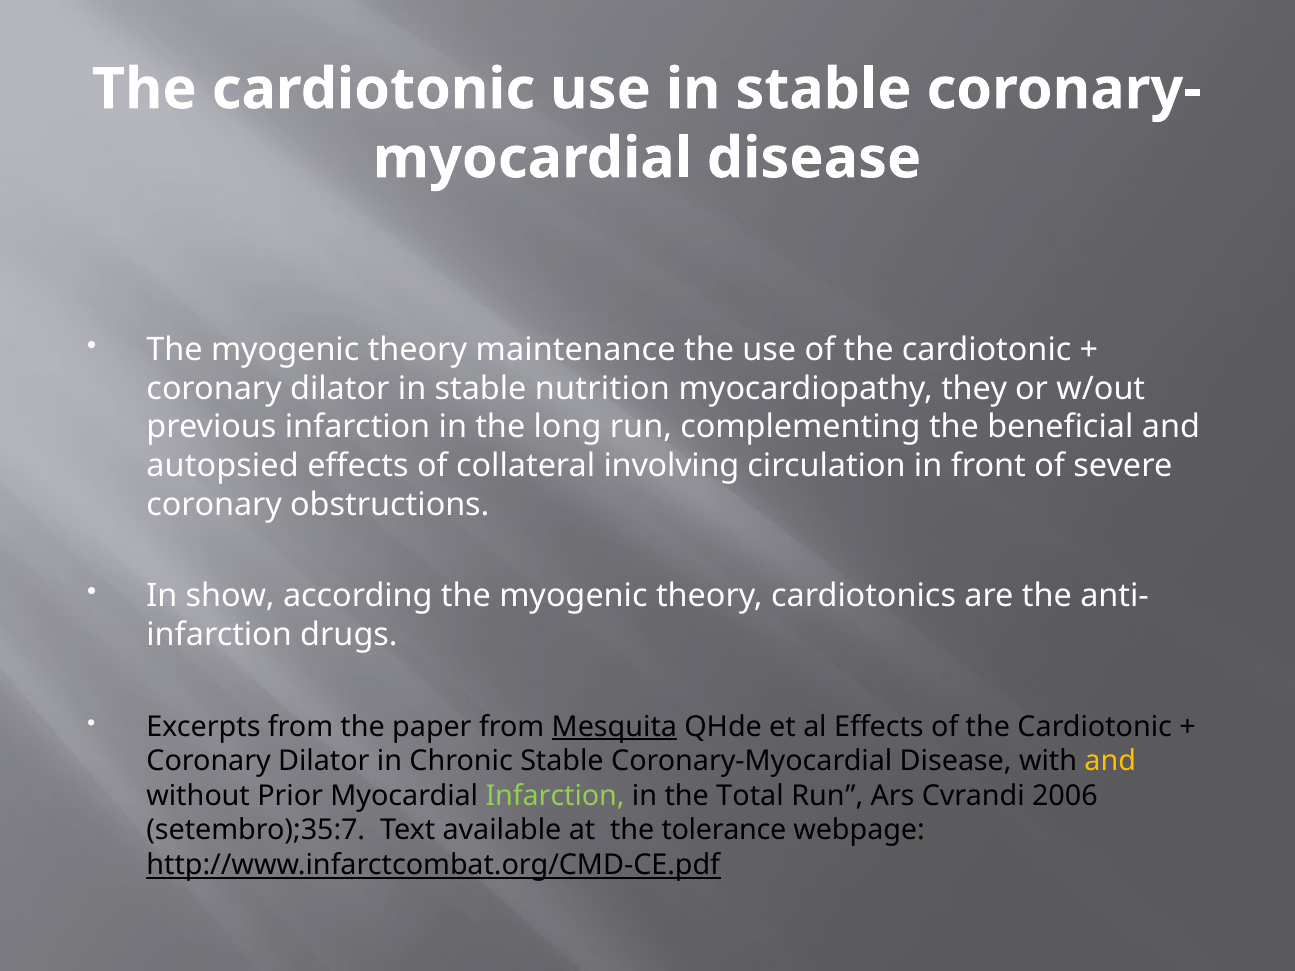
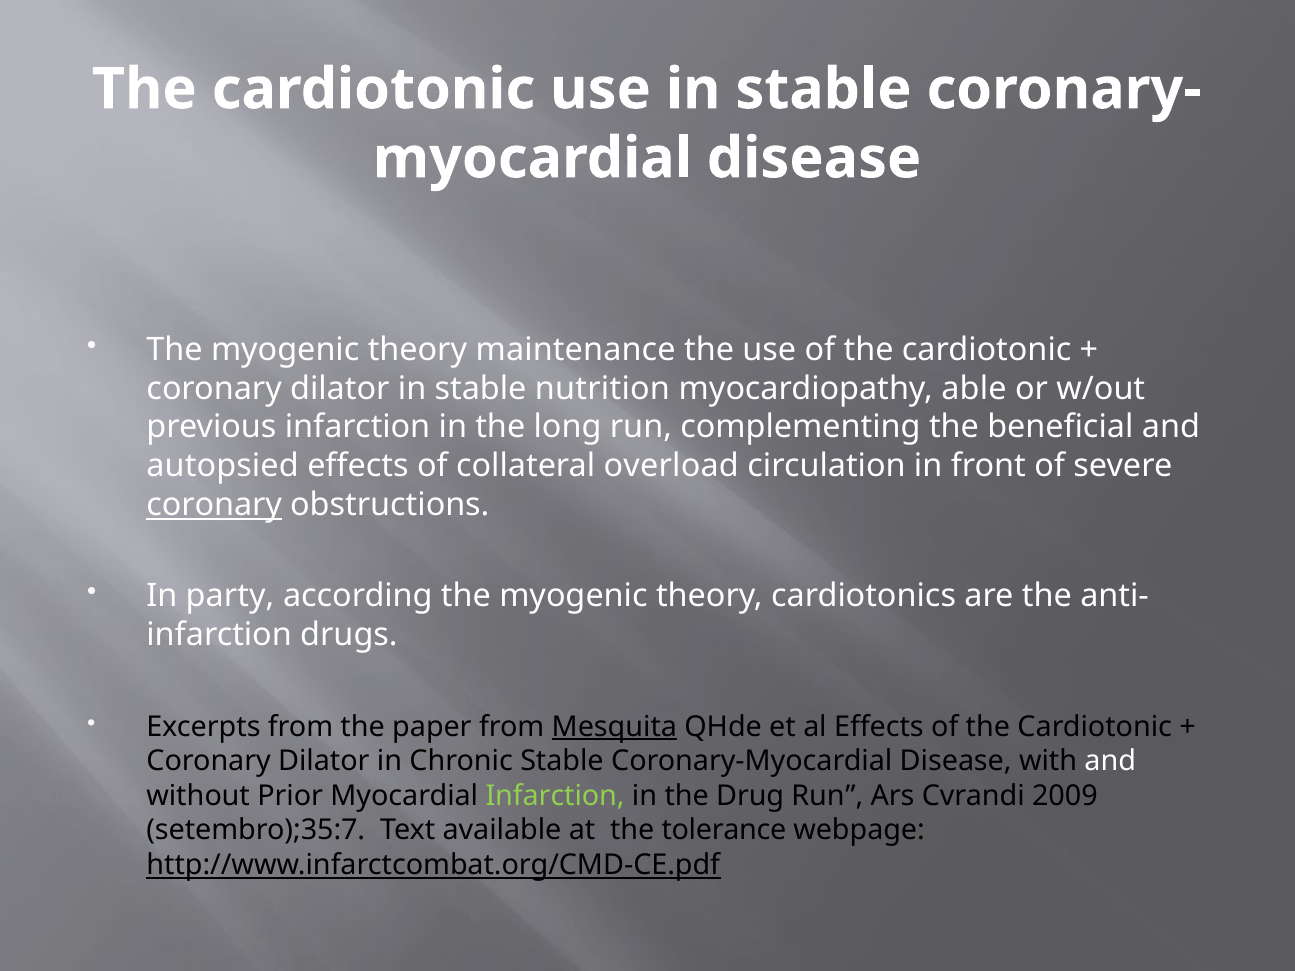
they: they -> able
involving: involving -> overload
coronary at (214, 505) underline: none -> present
show: show -> party
and at (1110, 762) colour: yellow -> white
Total: Total -> Drug
2006: 2006 -> 2009
